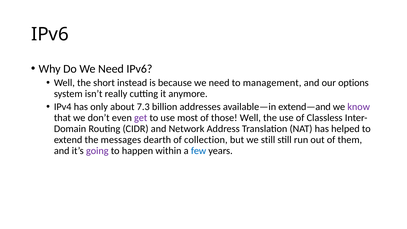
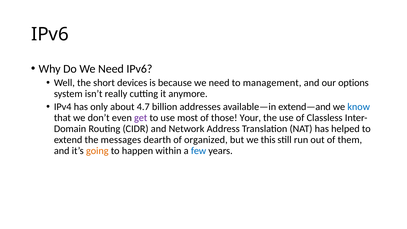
instead: instead -> devices
7.3: 7.3 -> 4.7
know colour: purple -> blue
those Well: Well -> Your
collection: collection -> organized
we still: still -> this
going colour: purple -> orange
